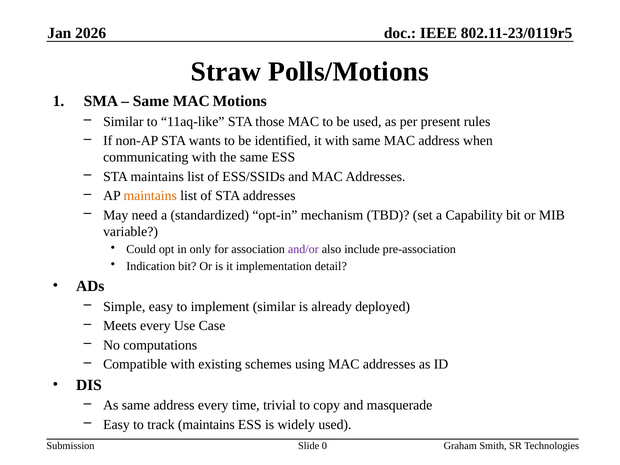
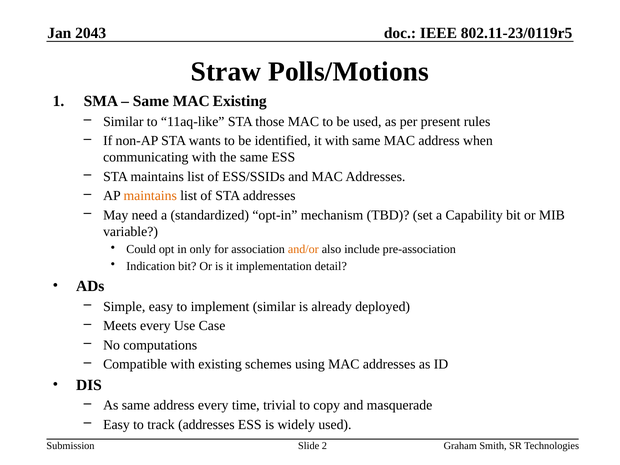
2026: 2026 -> 2043
MAC Motions: Motions -> Existing
and/or colour: purple -> orange
track maintains: maintains -> addresses
0: 0 -> 2
